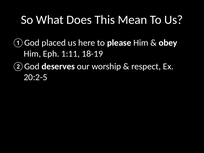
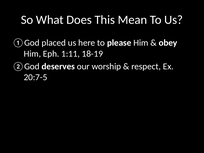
20:2-5: 20:2-5 -> 20:7-5
